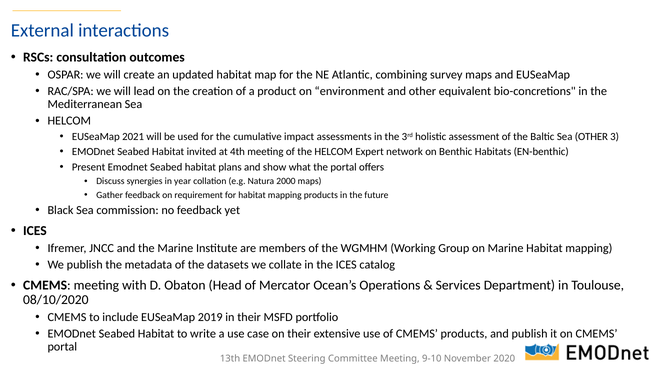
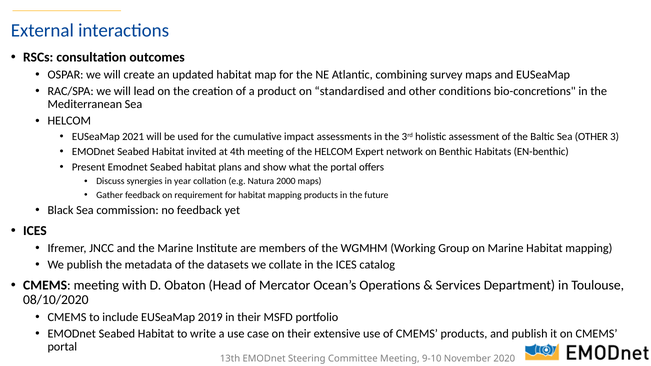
environment: environment -> standardised
equivalent: equivalent -> conditions
